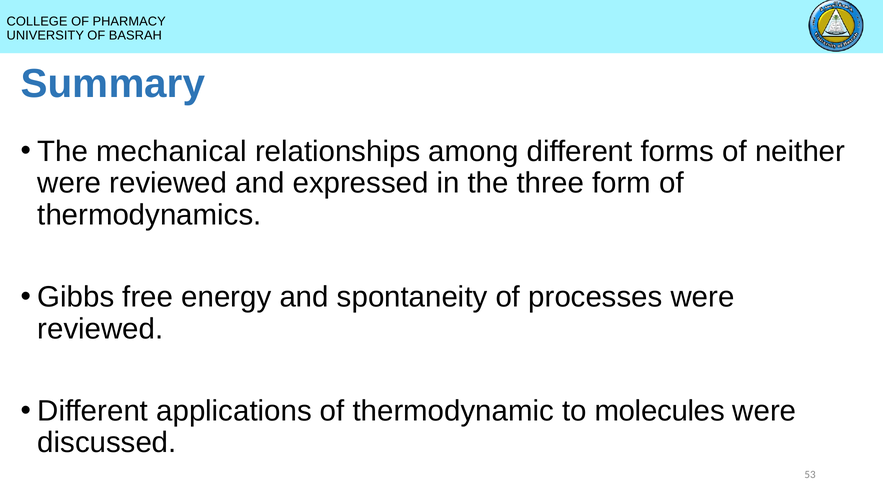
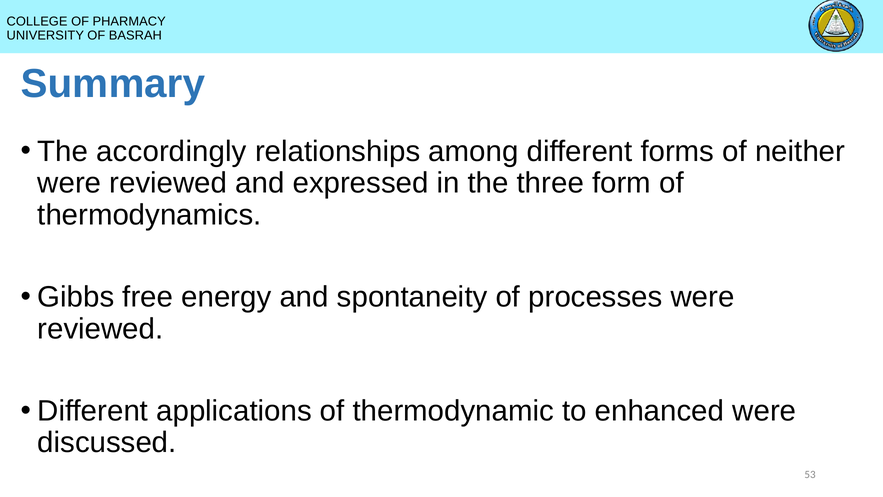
mechanical: mechanical -> accordingly
molecules: molecules -> enhanced
